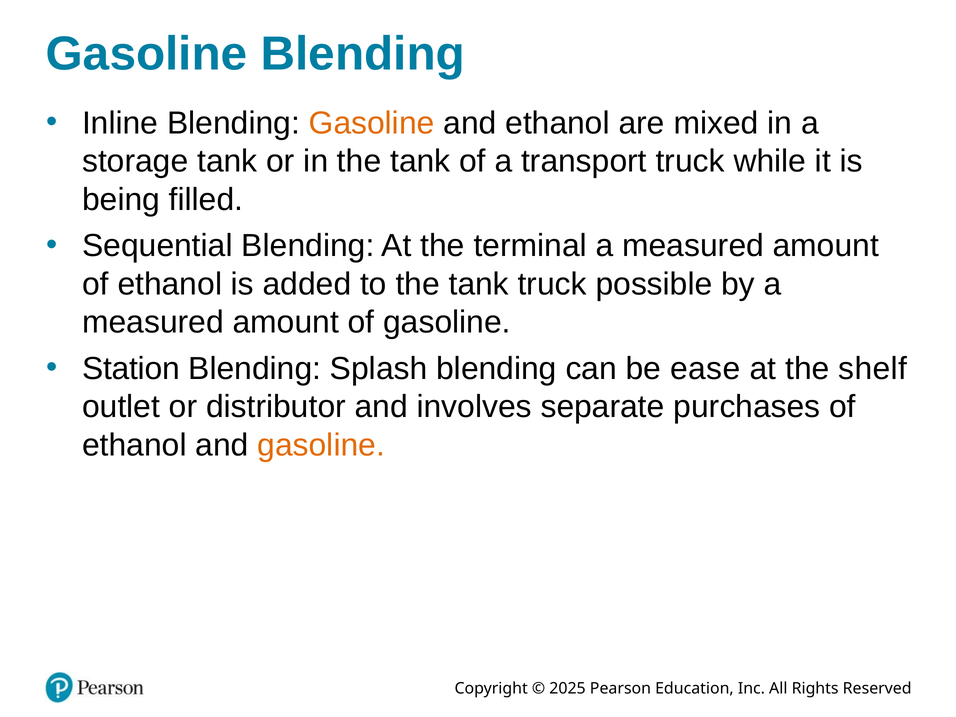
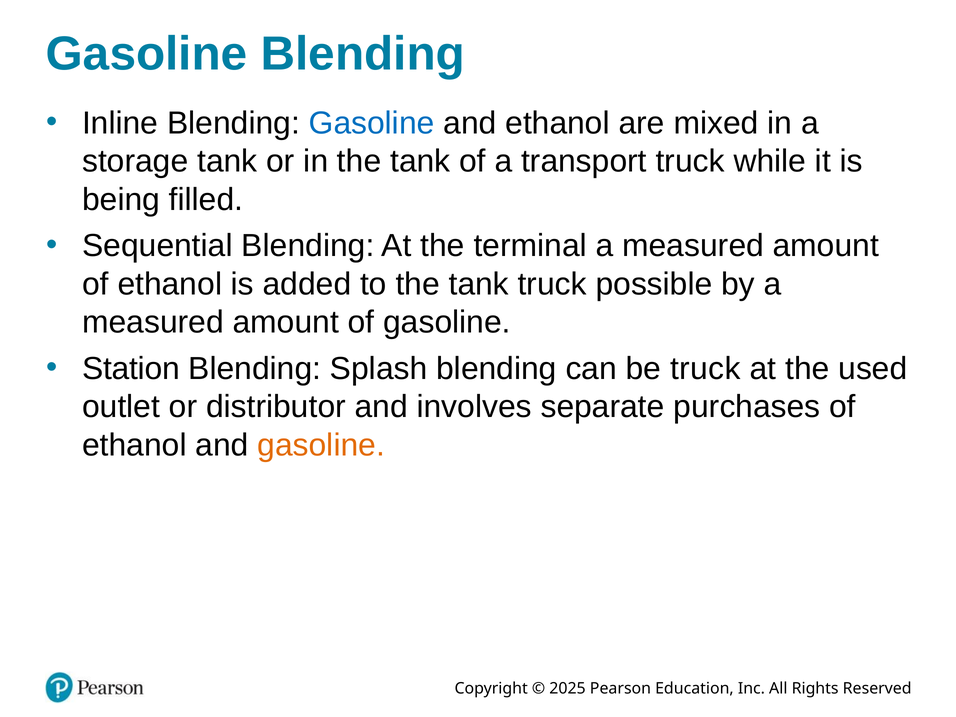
Gasoline at (372, 123) colour: orange -> blue
be ease: ease -> truck
shelf: shelf -> used
